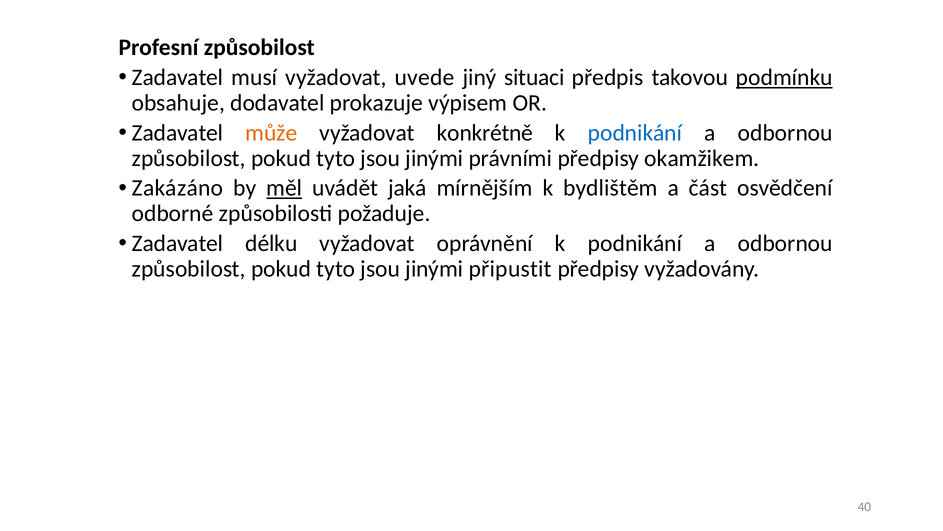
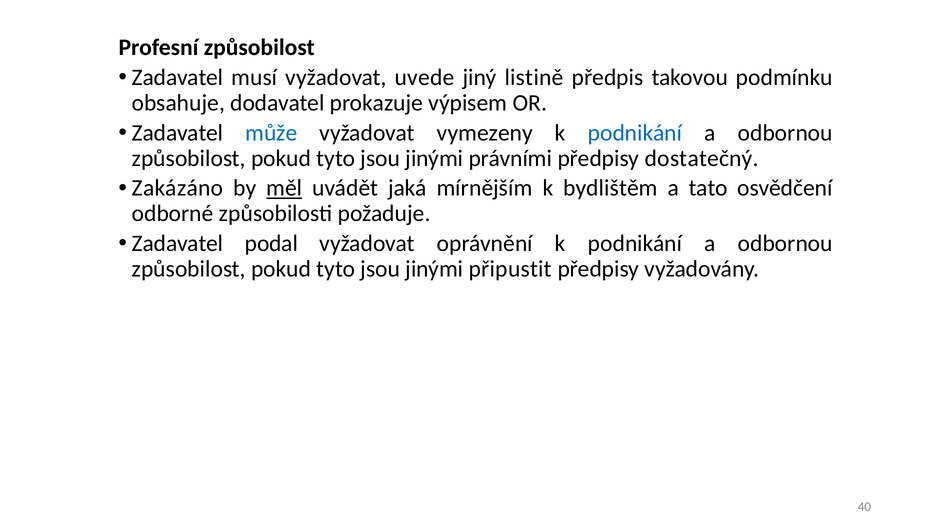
situaci: situaci -> listině
podmínku underline: present -> none
může colour: orange -> blue
konkrétně: konkrétně -> vymezeny
okamžikem: okamžikem -> dostatečný
část: část -> tato
délku: délku -> podal
